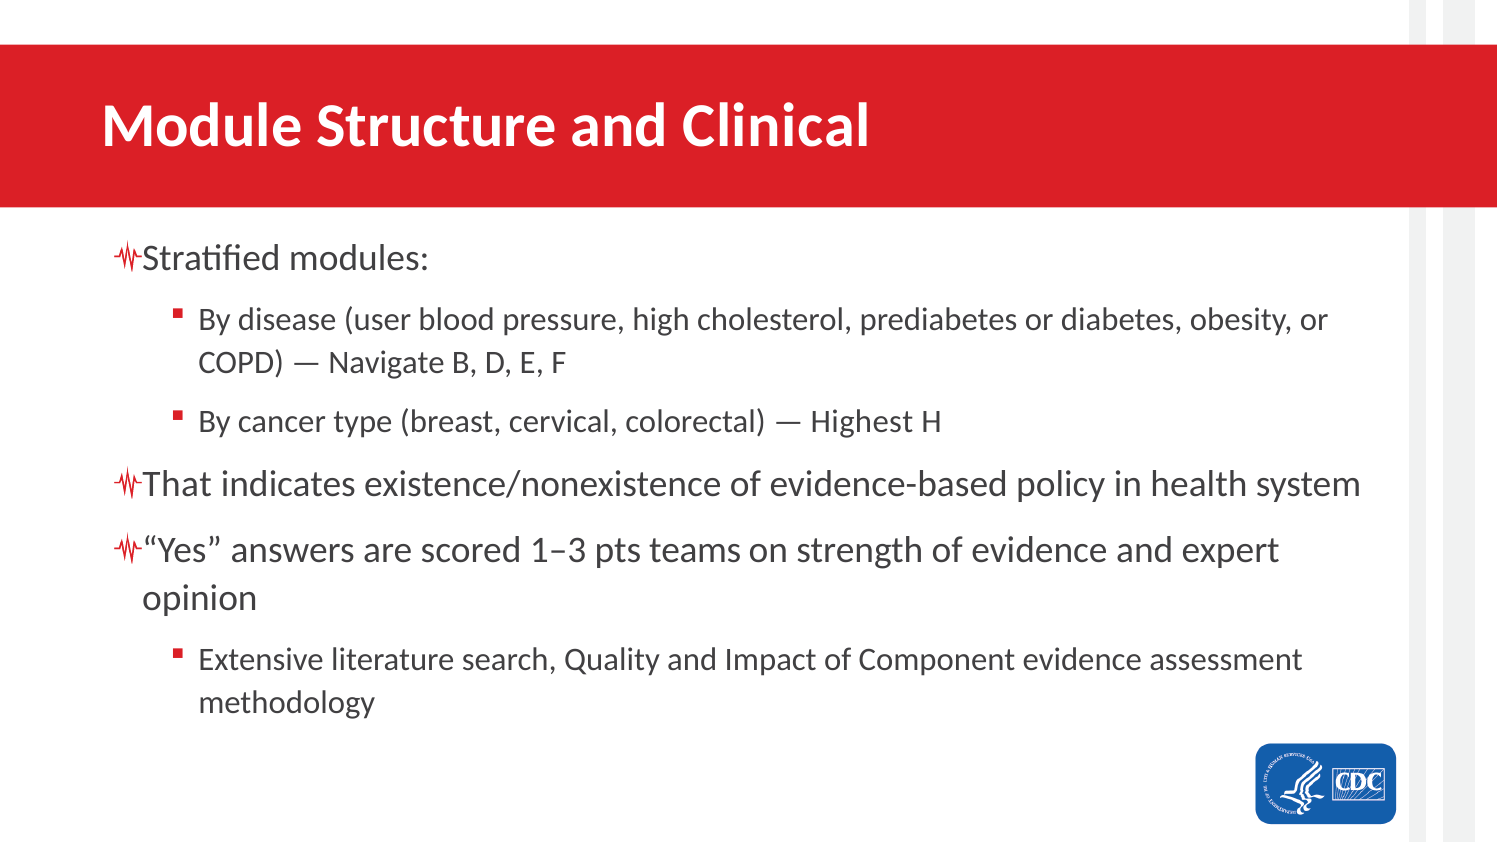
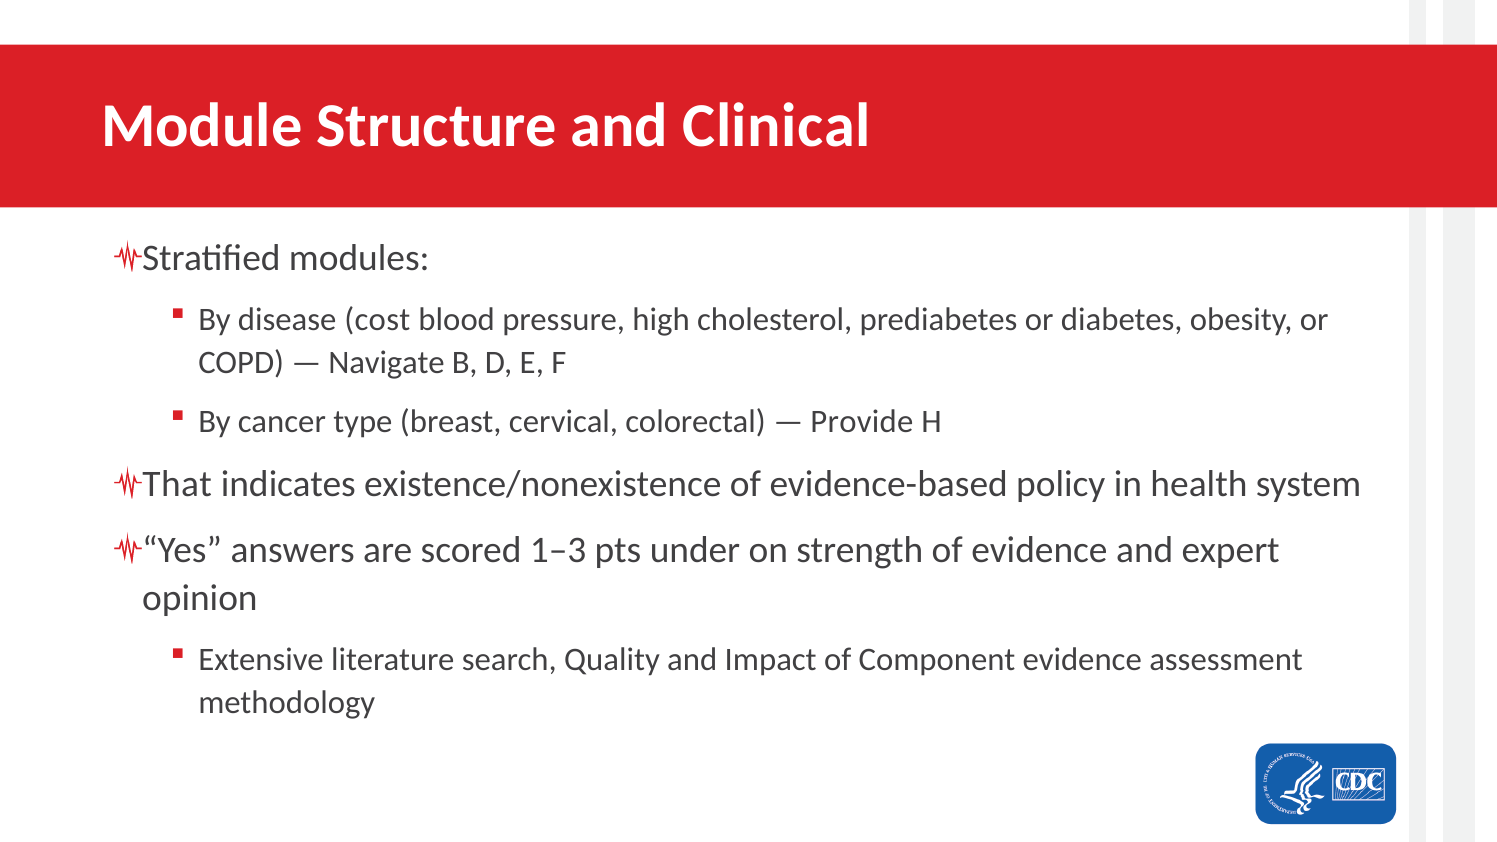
user: user -> cost
Highest: Highest -> Provide
teams: teams -> under
